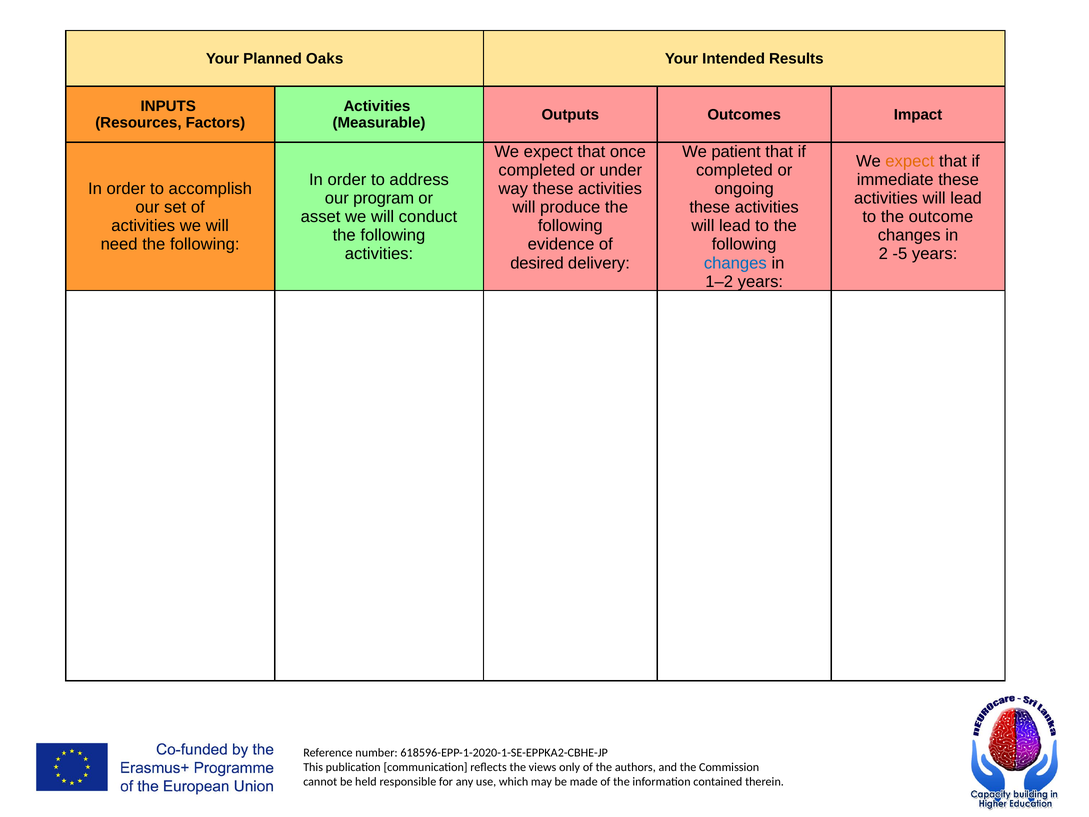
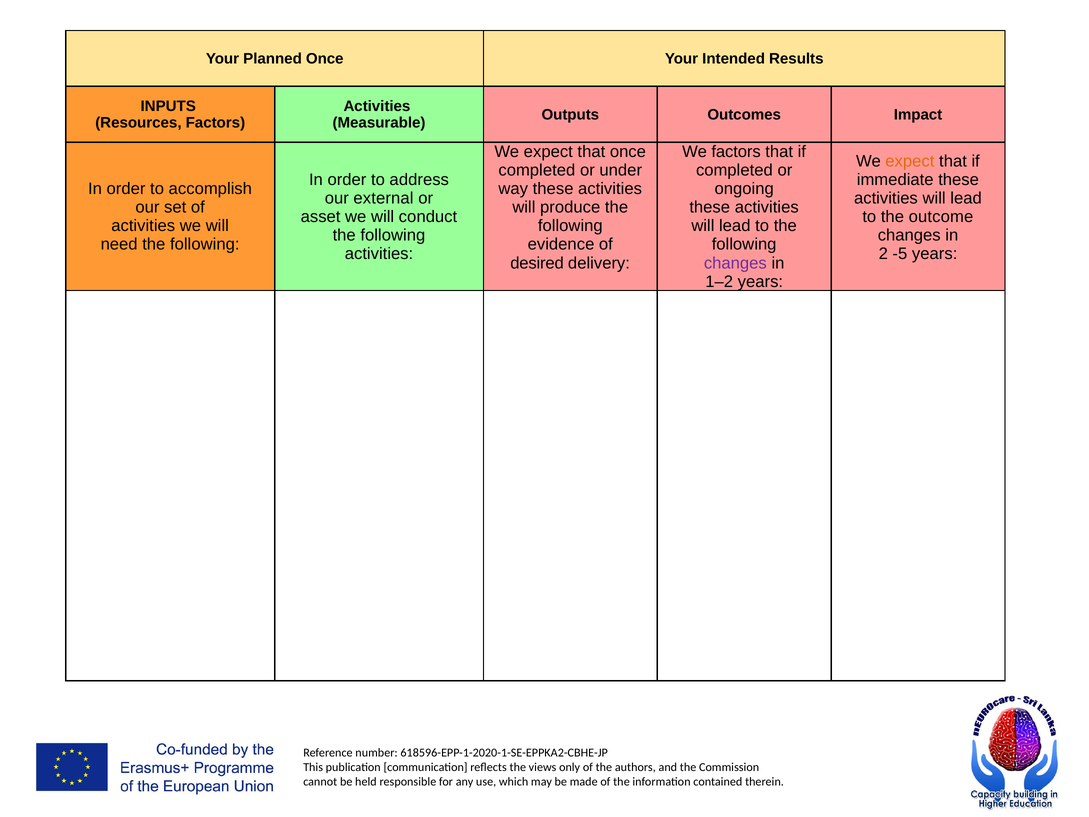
Planned Oaks: Oaks -> Once
We patient: patient -> factors
program: program -> external
changes at (735, 263) colour: blue -> purple
